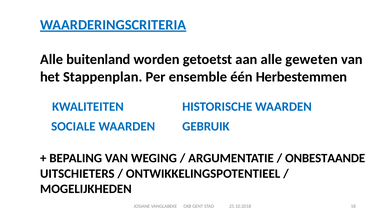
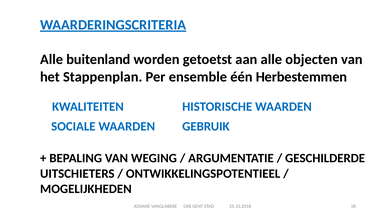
geweten: geweten -> objecten
ONBESTAANDE: ONBESTAANDE -> GESCHILDERDE
